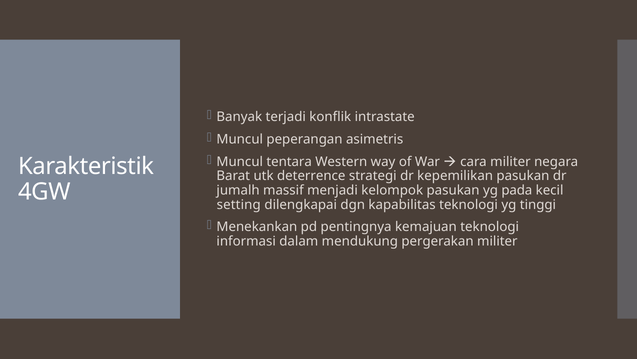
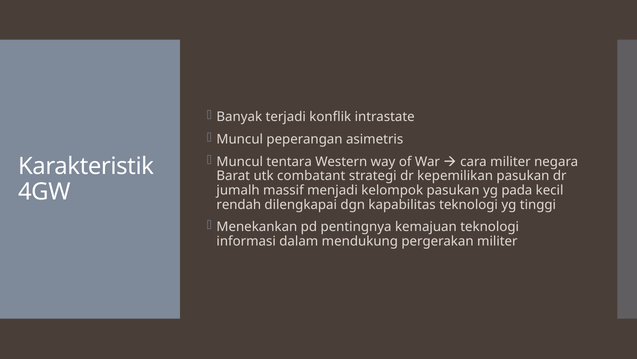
deterrence: deterrence -> combatant
setting: setting -> rendah
